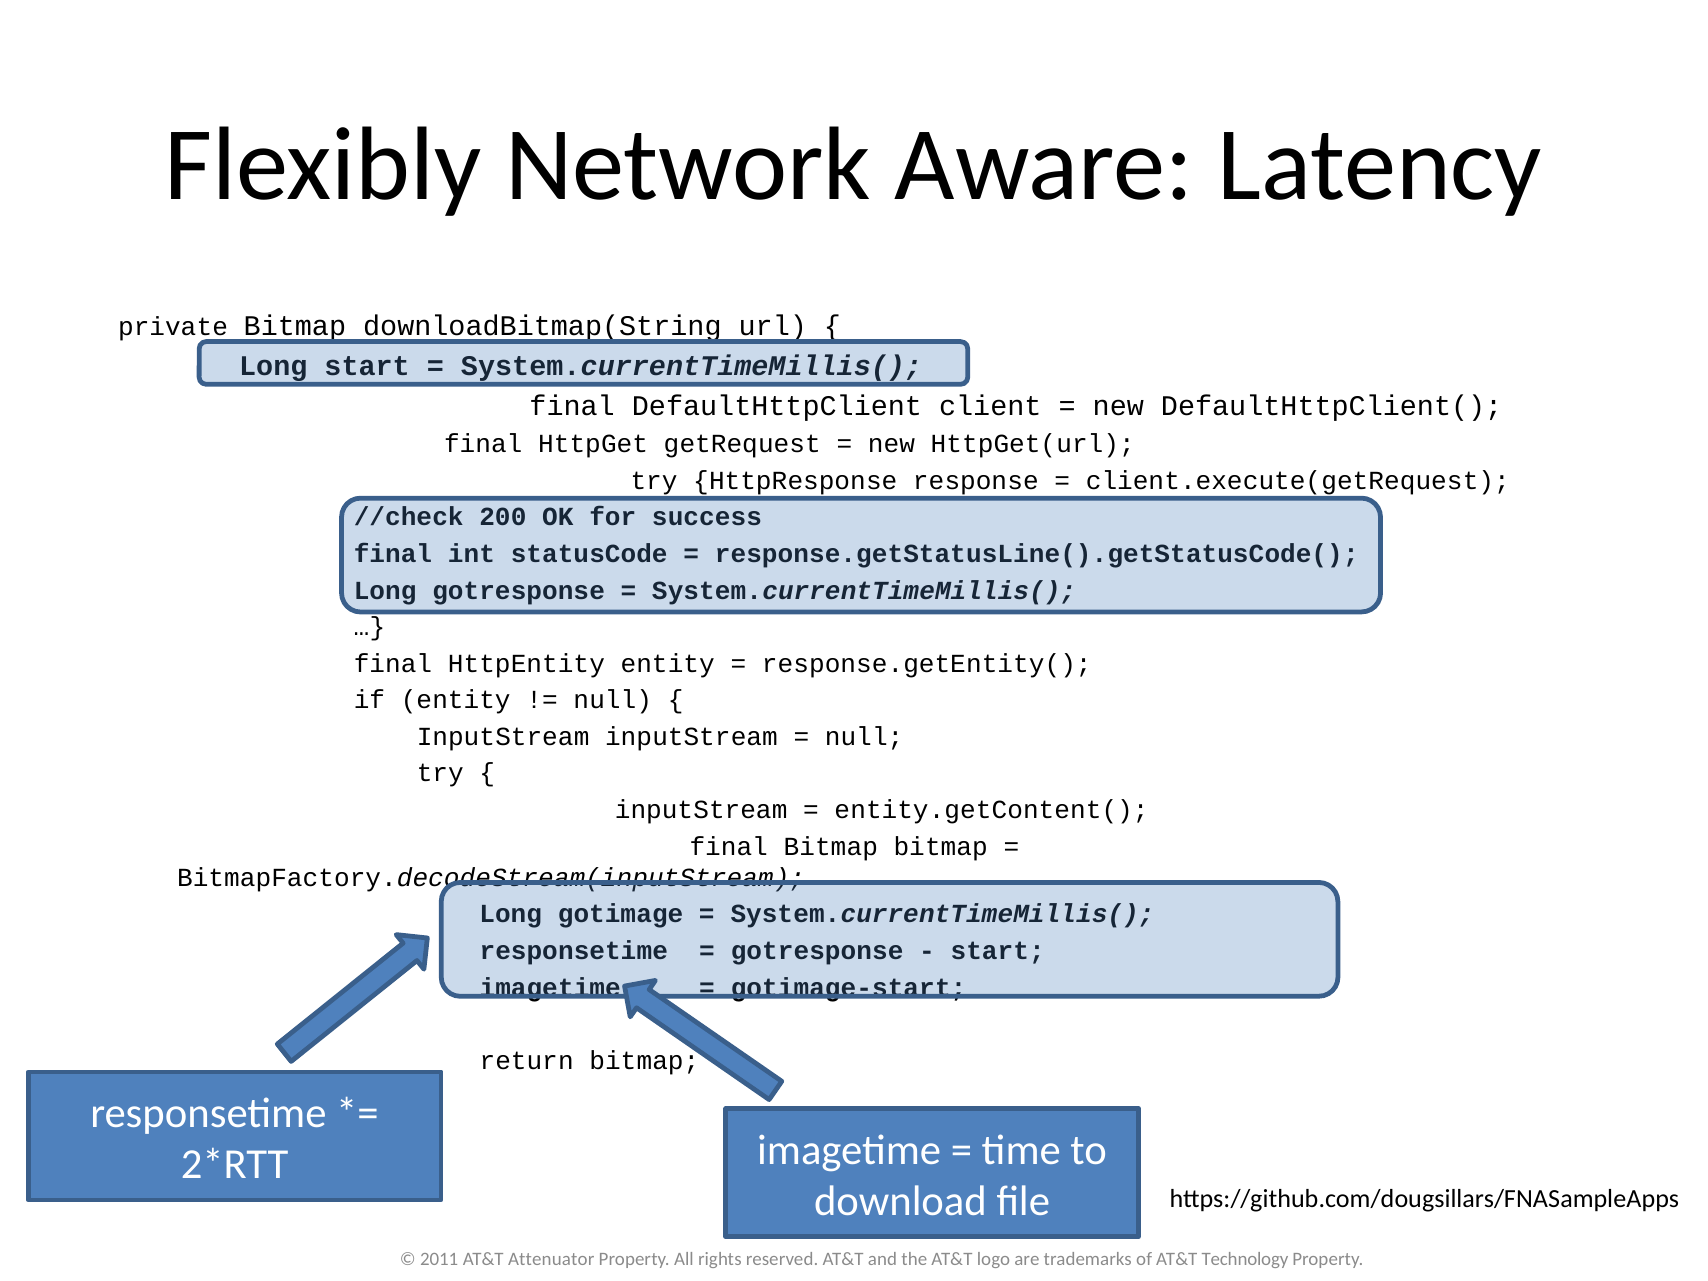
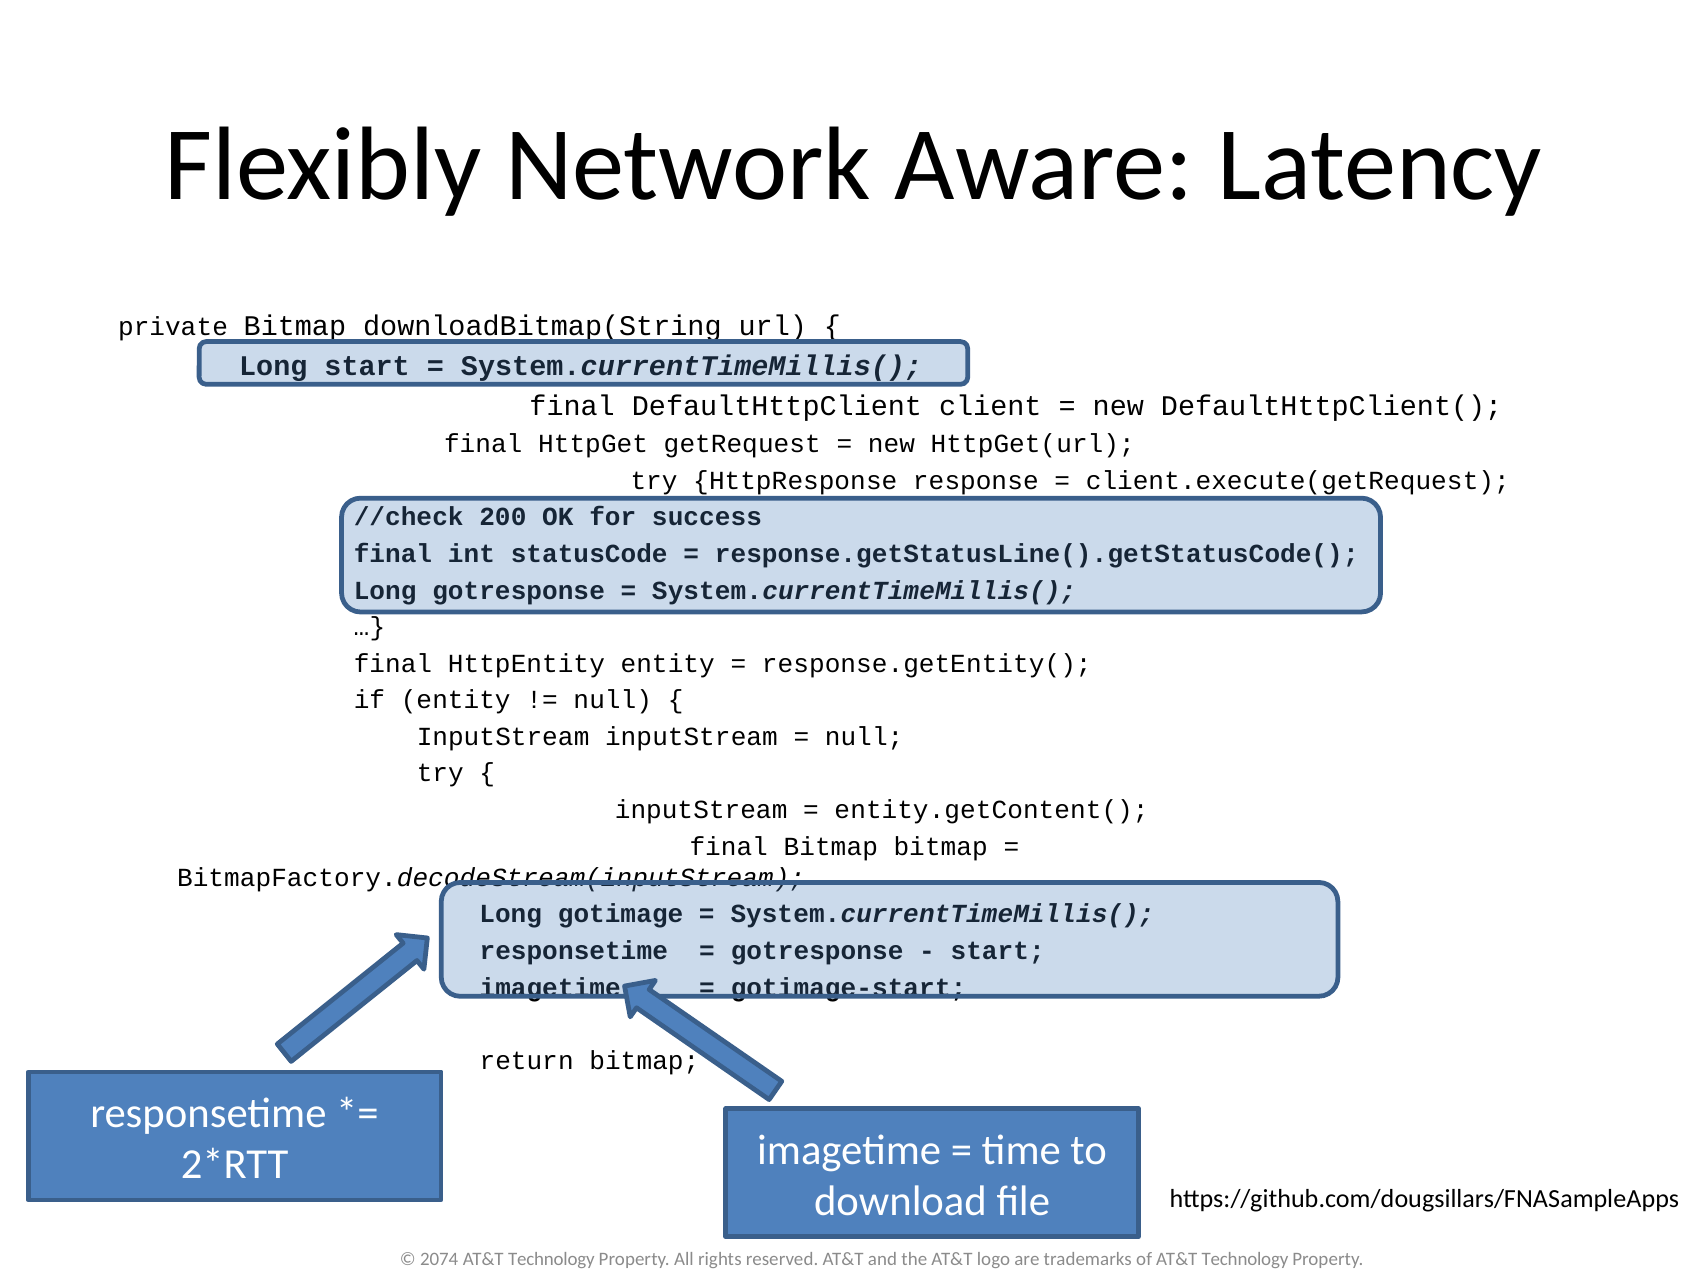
2011: 2011 -> 2074
Attenuator at (551, 1259): Attenuator -> Technology
